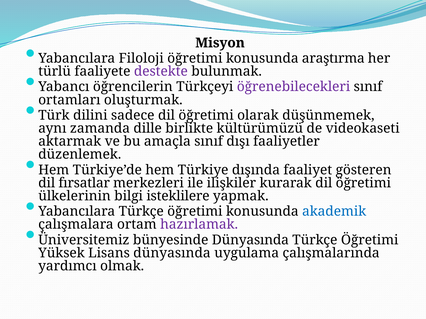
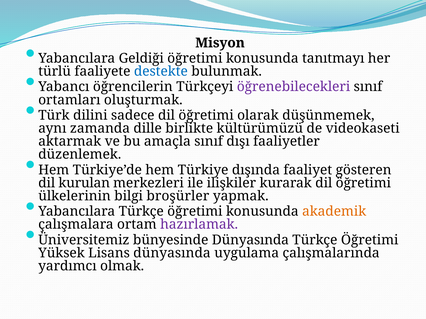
Filoloji: Filoloji -> Geldiği
araştırma: araştırma -> tanıtmayı
destekte colour: purple -> blue
fırsatlar: fırsatlar -> kurulan
isteklilere: isteklilere -> broşürler
akademik colour: blue -> orange
